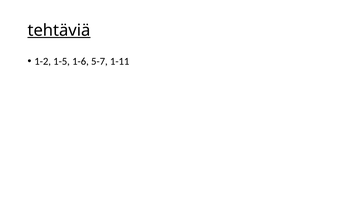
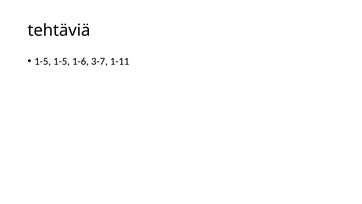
tehtäviä underline: present -> none
1-2 at (43, 61): 1-2 -> 1-5
5-7: 5-7 -> 3-7
